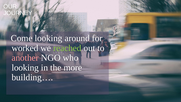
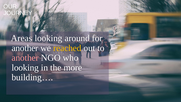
Come: Come -> Areas
worked at (25, 48): worked -> another
reached colour: light green -> yellow
